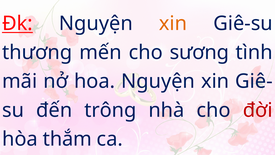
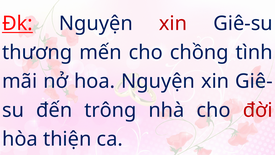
xin at (173, 23) colour: orange -> red
sương: sương -> chồng
thắm: thắm -> thiện
